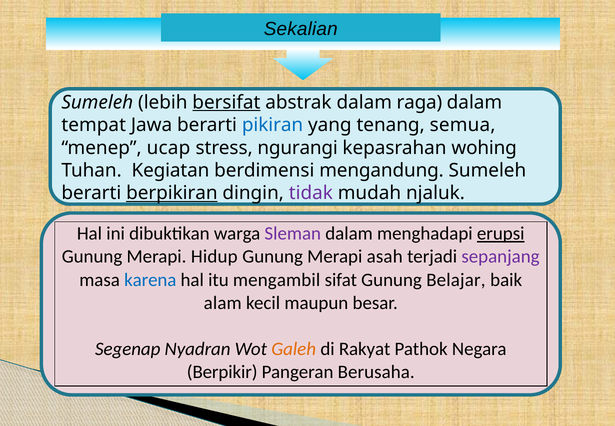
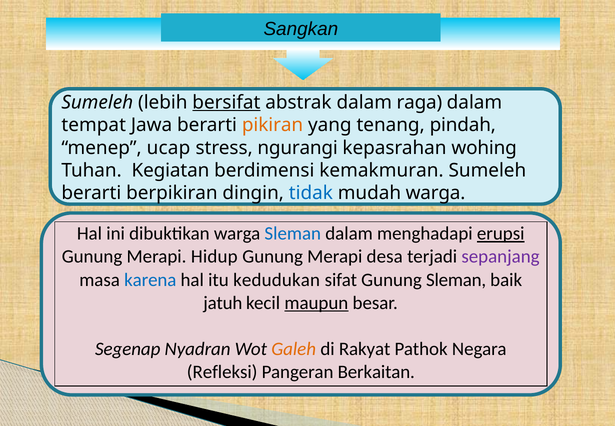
Sekalian: Sekalian -> Sangkan
pikiran colour: blue -> orange
semua: semua -> pindah
mengandung: mengandung -> kemakmuran
berpikiran underline: present -> none
tidak colour: purple -> blue
mudah njaluk: njaluk -> warga
Sleman at (293, 233) colour: purple -> blue
asah: asah -> desa
mengambil: mengambil -> kedudukan
Gunung Belajar: Belajar -> Sleman
alam: alam -> jatuh
maupun underline: none -> present
Berpikir: Berpikir -> Refleksi
Berusaha: Berusaha -> Berkaitan
